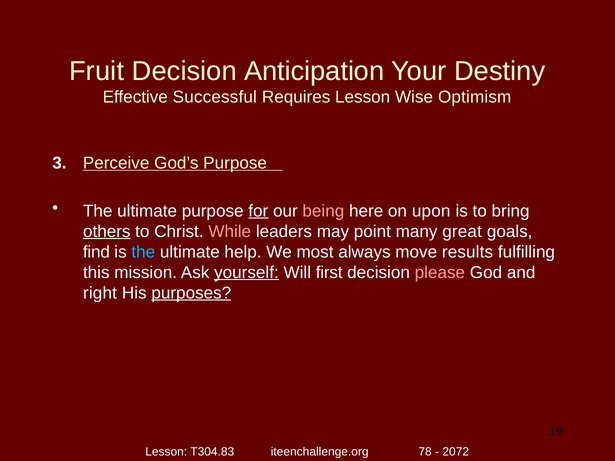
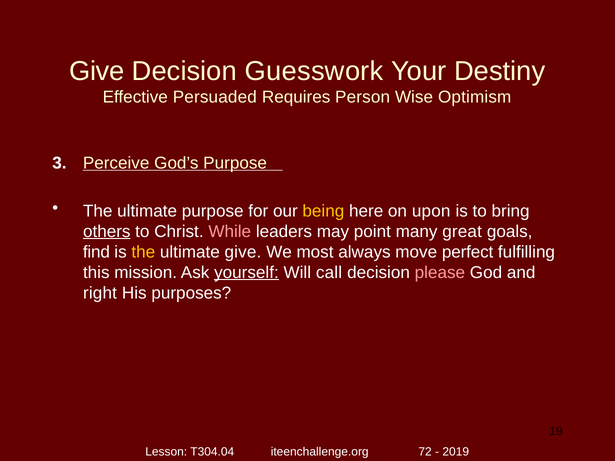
Fruit at (97, 71): Fruit -> Give
Anticipation: Anticipation -> Guesswork
Successful: Successful -> Persuaded
Requires Lesson: Lesson -> Person
for underline: present -> none
being colour: pink -> yellow
the at (143, 252) colour: light blue -> yellow
ultimate help: help -> give
results: results -> perfect
first: first -> call
purposes underline: present -> none
T304.83: T304.83 -> T304.04
78: 78 -> 72
2072: 2072 -> 2019
